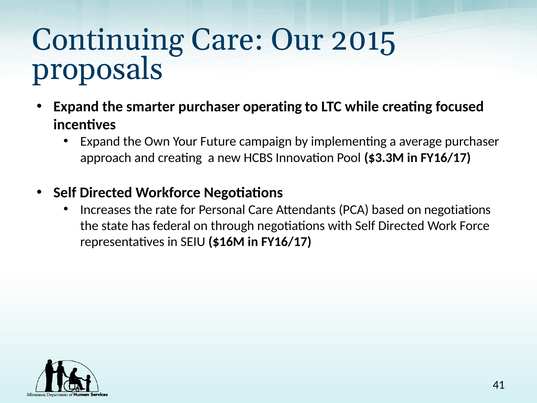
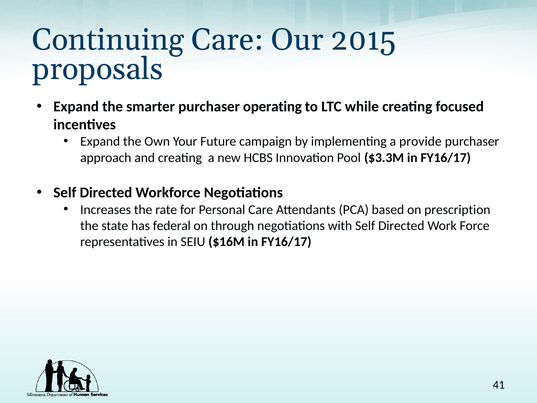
average: average -> provide
on negotiations: negotiations -> prescription
